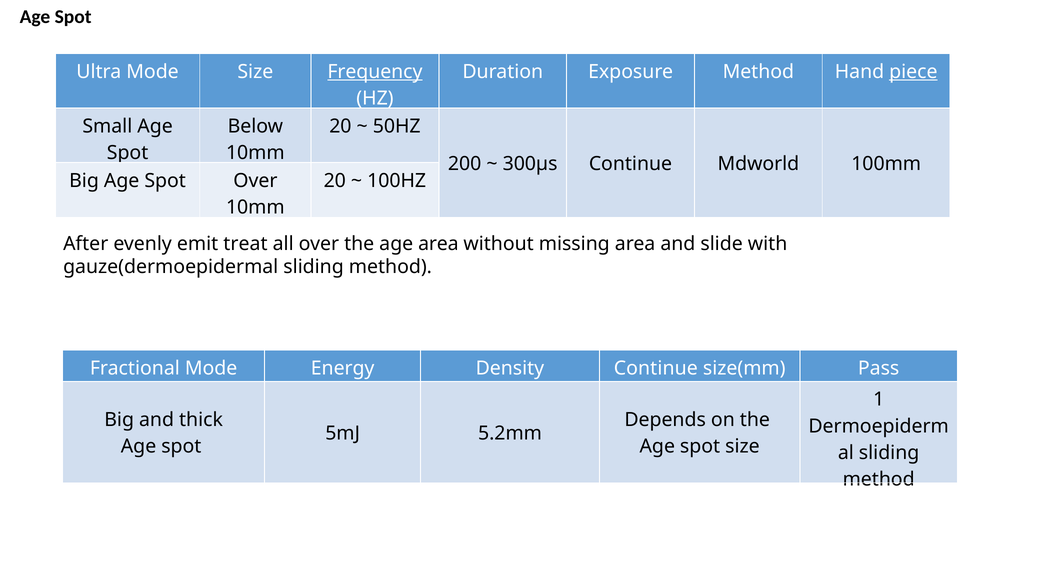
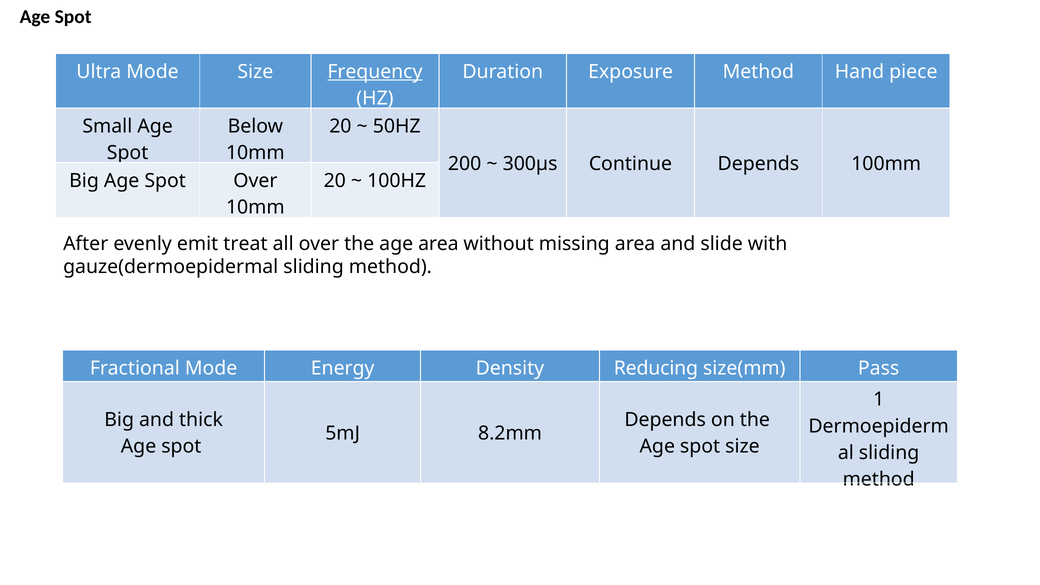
piece underline: present -> none
Continue Mdworld: Mdworld -> Depends
Density Continue: Continue -> Reducing
5.2mm: 5.2mm -> 8.2mm
